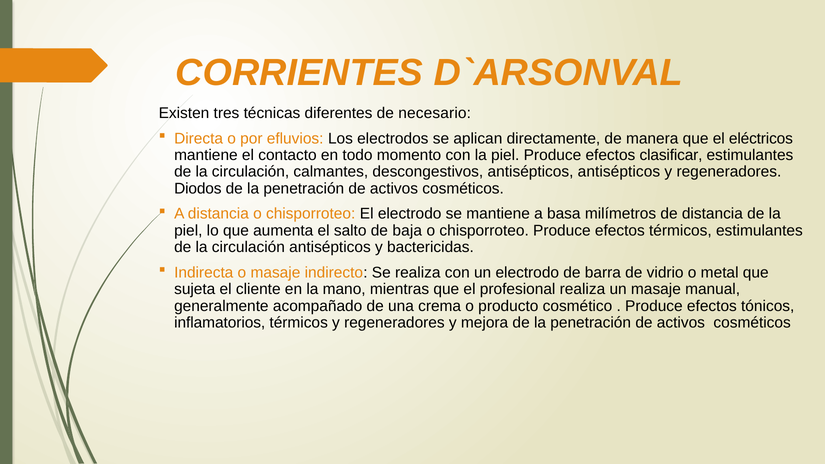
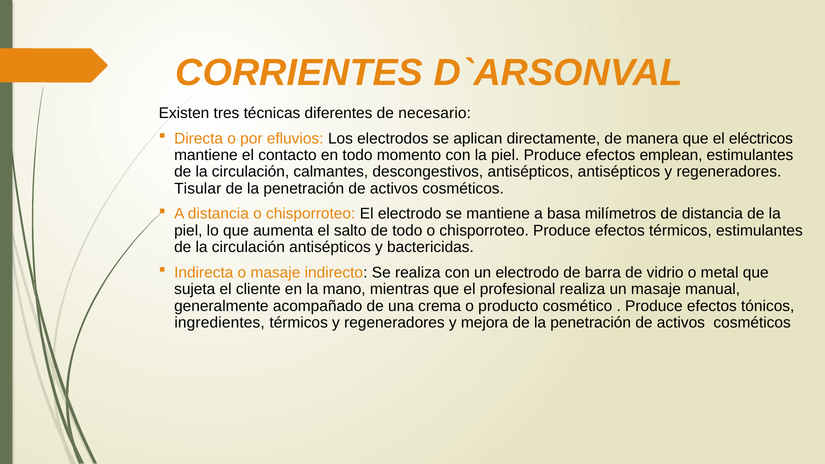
clasificar: clasificar -> emplean
Diodos: Diodos -> Tisular
de baja: baja -> todo
inflamatorios: inflamatorios -> ingredientes
